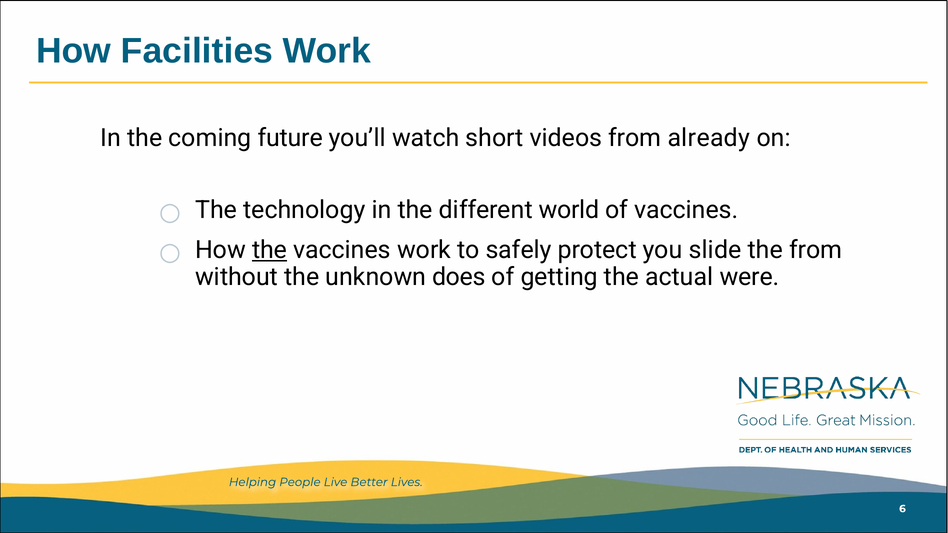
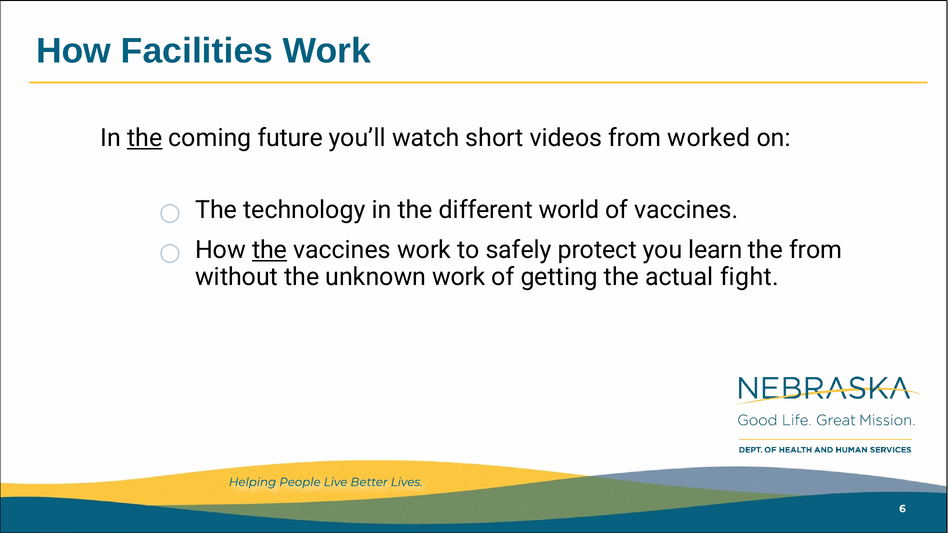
the at (145, 138) underline: none -> present
already: already -> worked
slide: slide -> learn
unknown does: does -> work
were: were -> fight
